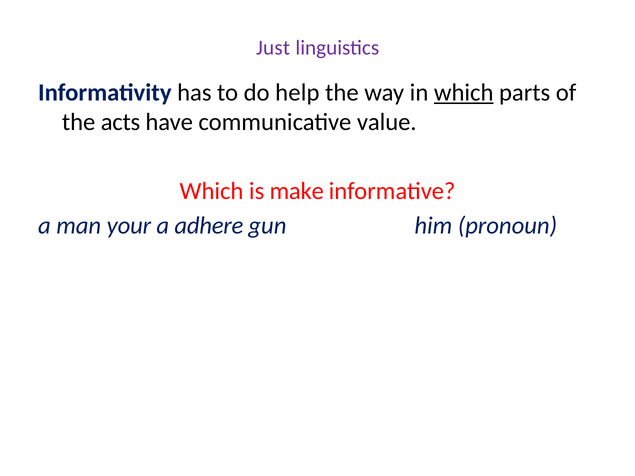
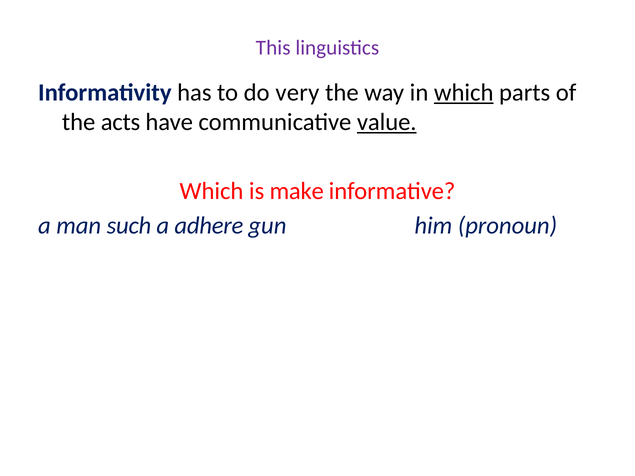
Just: Just -> This
help: help -> very
value underline: none -> present
your: your -> such
